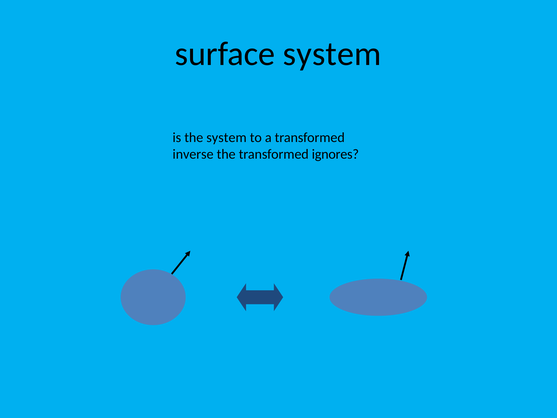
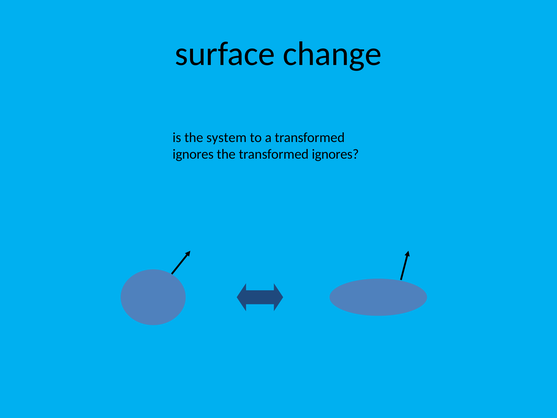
surface system: system -> change
inverse at (193, 154): inverse -> ignores
